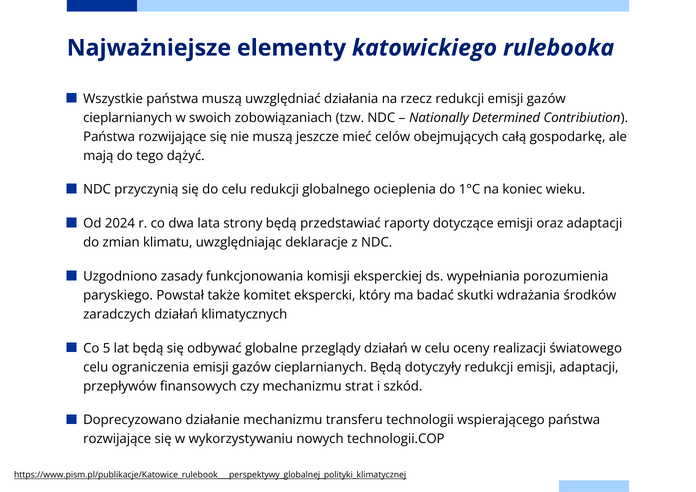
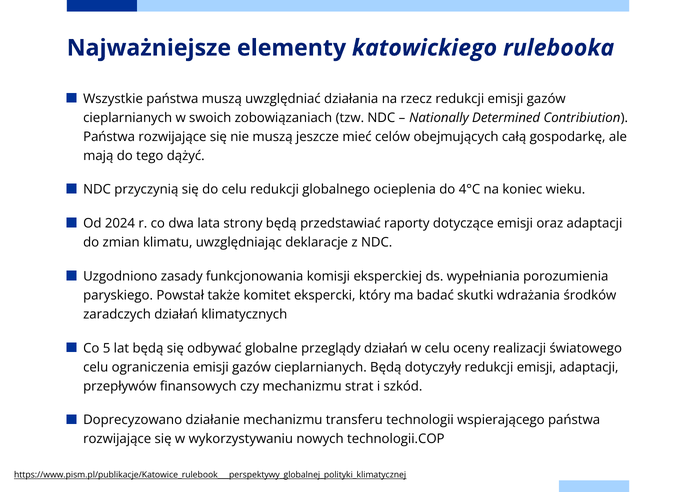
1°C: 1°C -> 4°C
